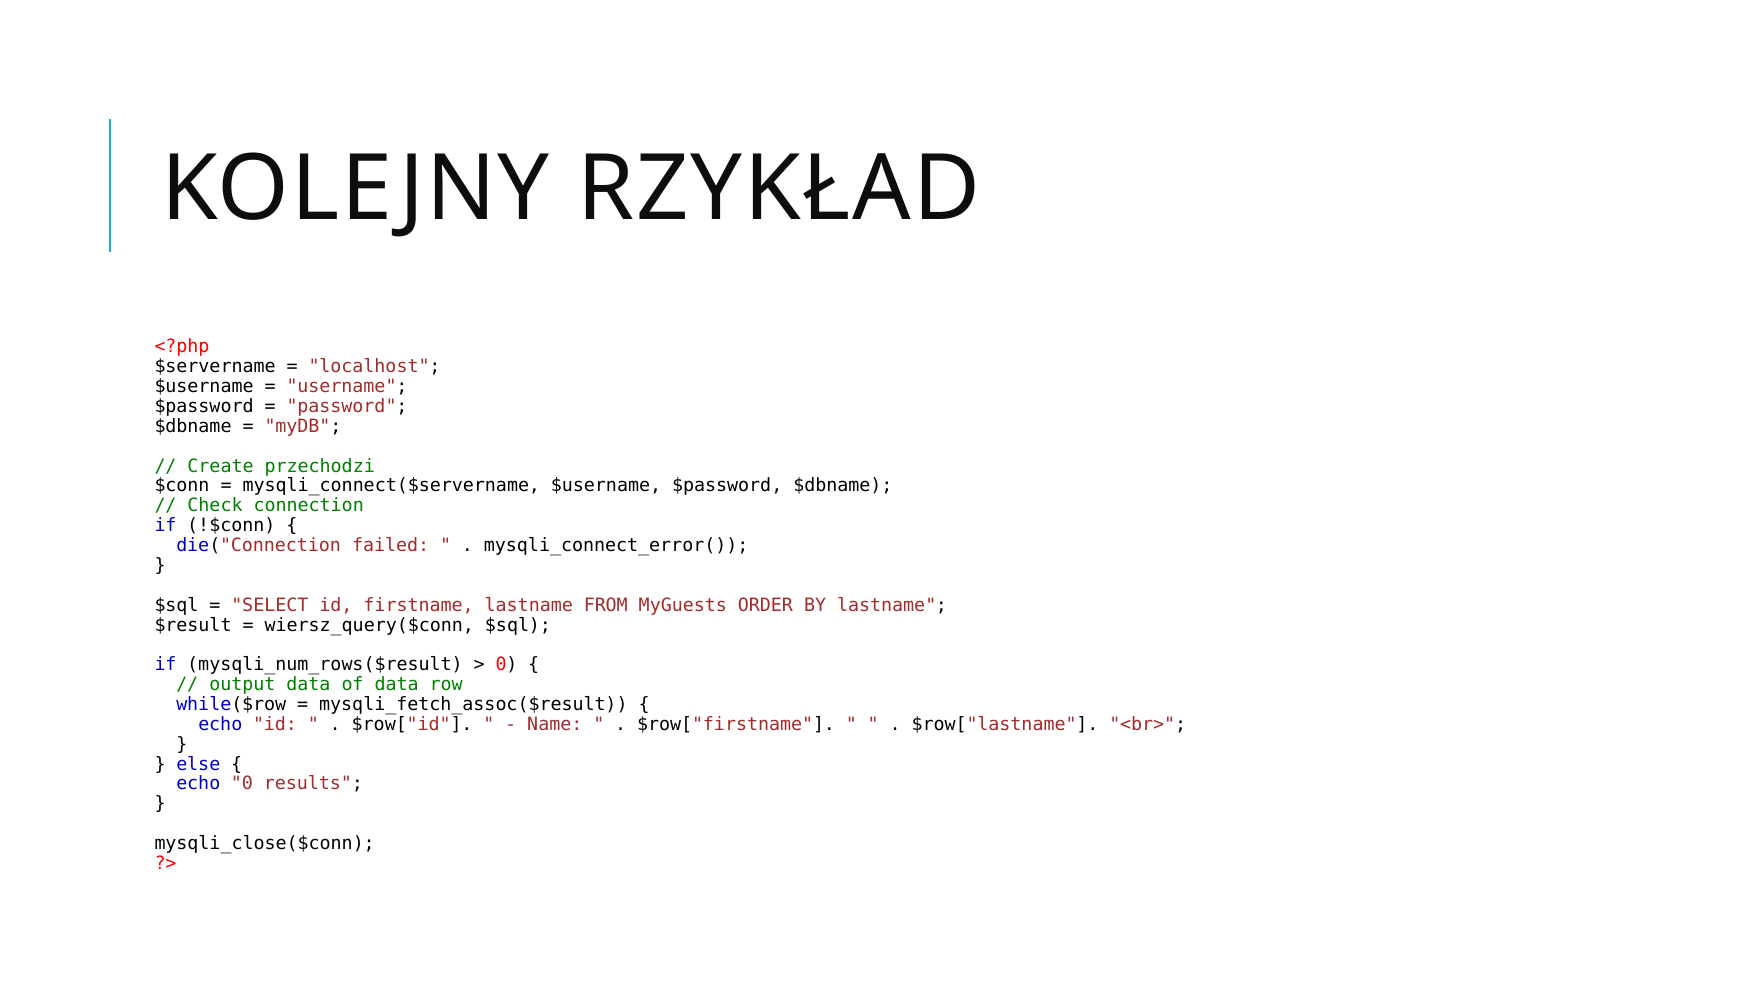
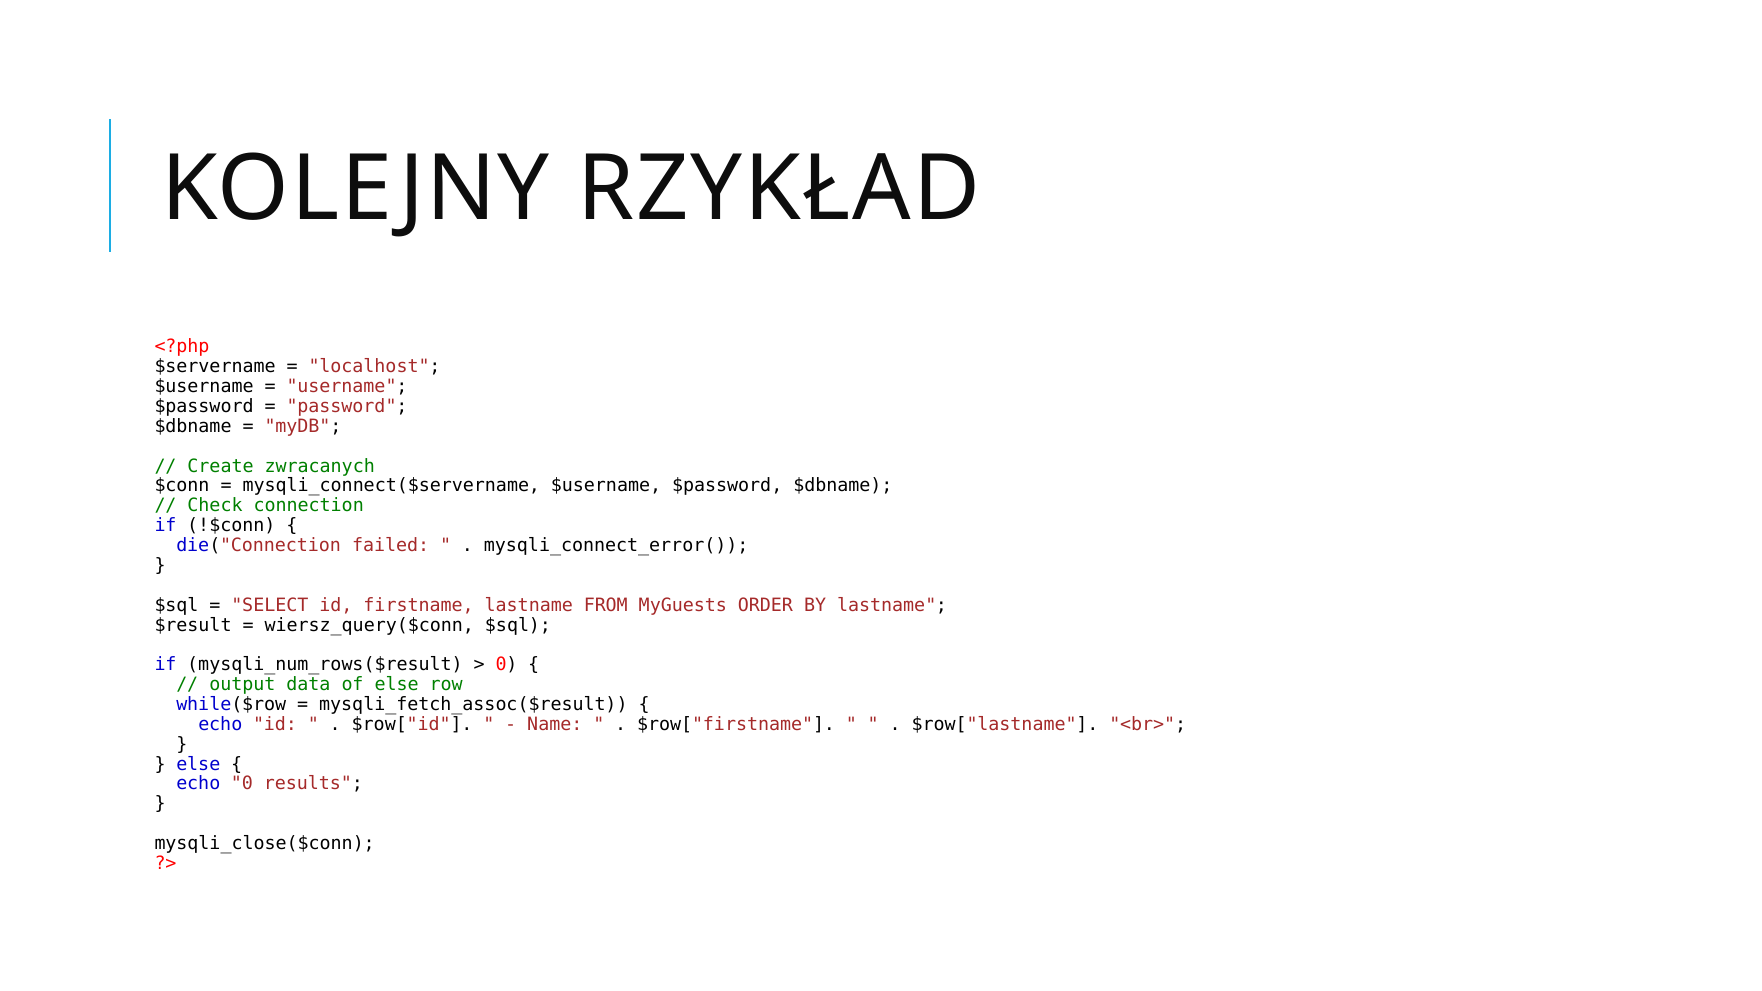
przechodzi: przechodzi -> zwracanych
of data: data -> else
